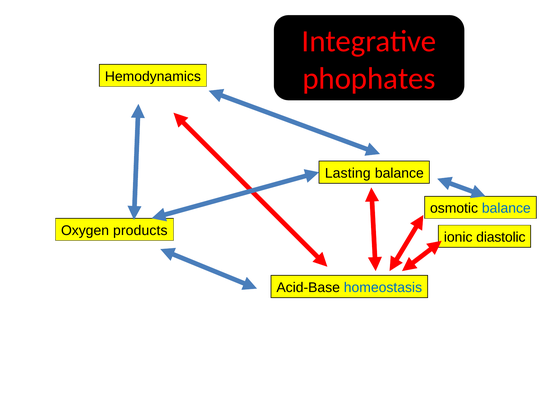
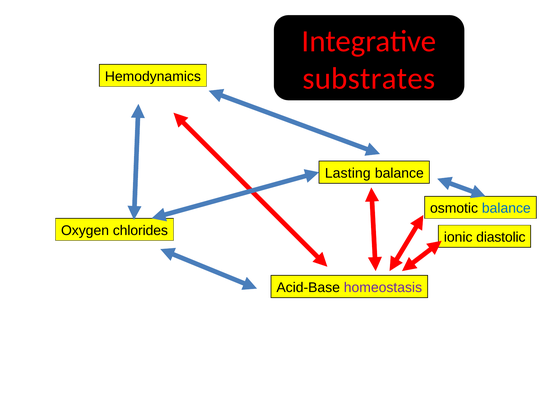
phophates: phophates -> substrates
products: products -> chlorides
homeostasis colour: blue -> purple
